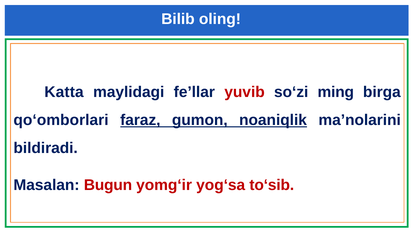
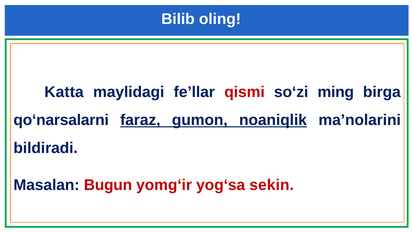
yuvib: yuvib -> qismi
qo‘omborlari: qo‘omborlari -> qo‘narsalarni
toʻsib: toʻsib -> sekin
